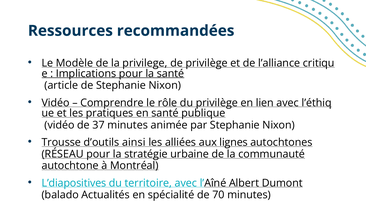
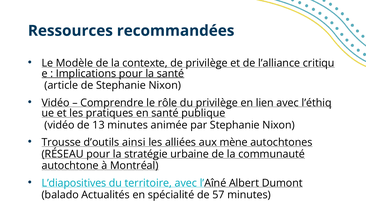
privilege: privilege -> contexte
37: 37 -> 13
lignes: lignes -> mène
70: 70 -> 57
